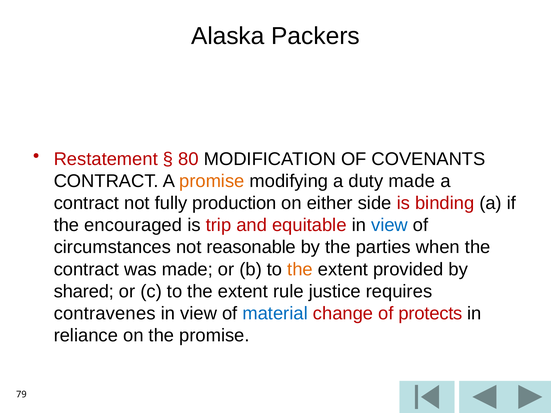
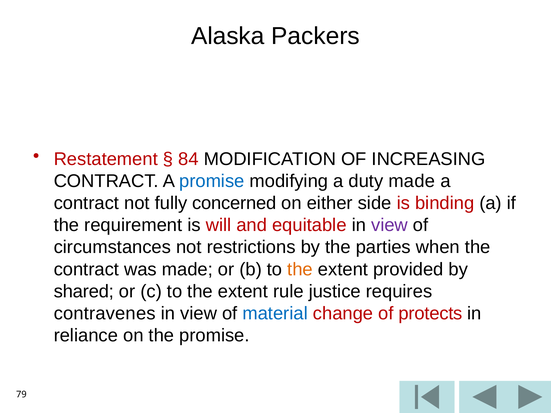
80: 80 -> 84
COVENANTS: COVENANTS -> INCREASING
promise at (212, 181) colour: orange -> blue
production: production -> concerned
encouraged: encouraged -> requirement
trip: trip -> will
view at (390, 225) colour: blue -> purple
reasonable: reasonable -> restrictions
